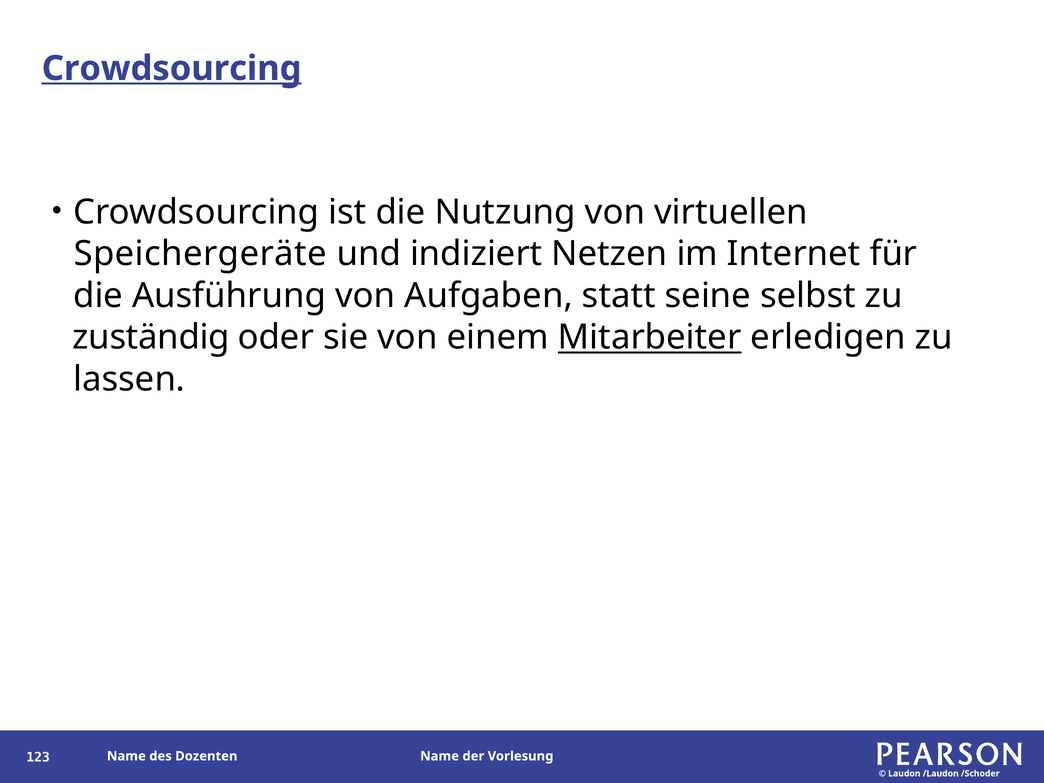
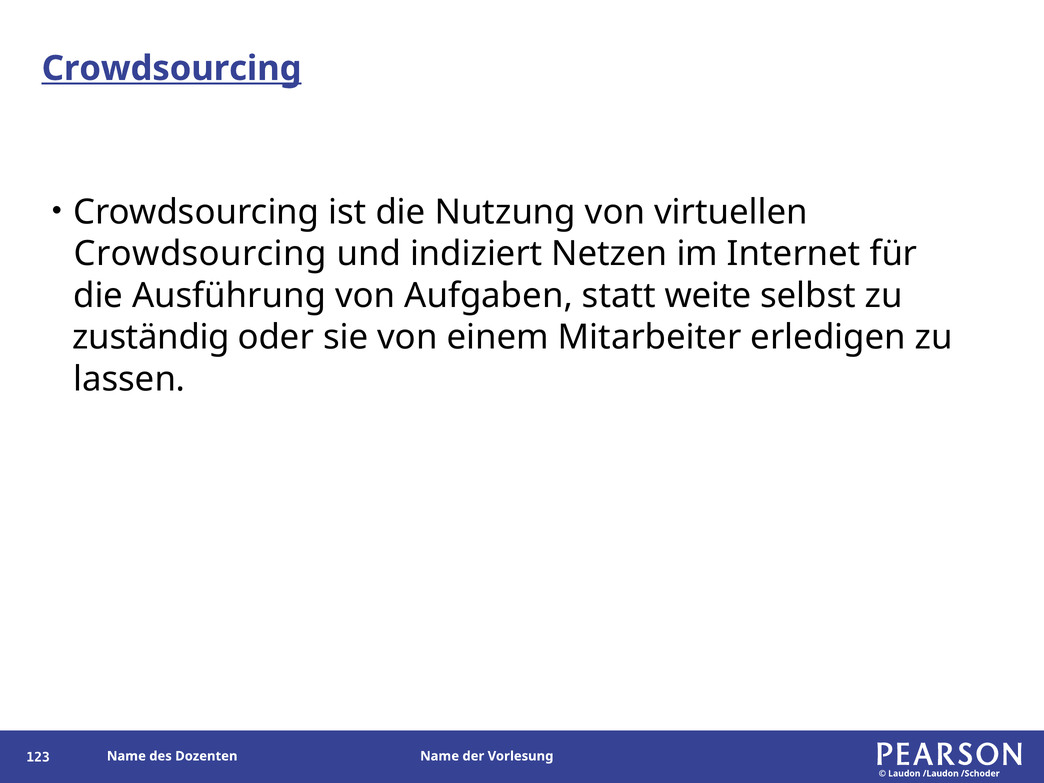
Speichergeräte at (200, 254): Speichergeräte -> Crowdsourcing
seine: seine -> weite
Mitarbeiter underline: present -> none
